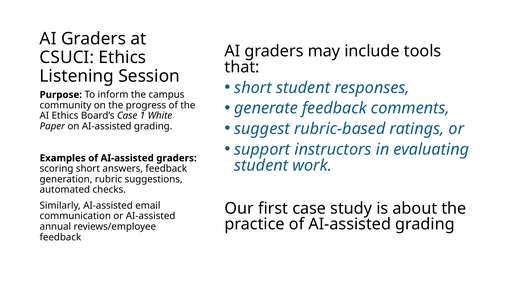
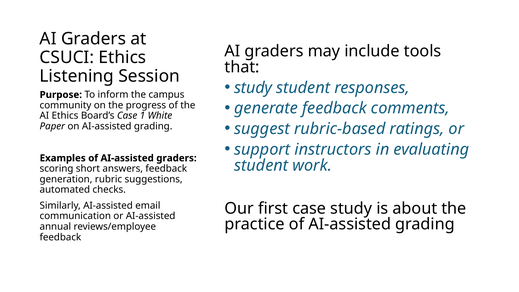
short at (253, 88): short -> study
